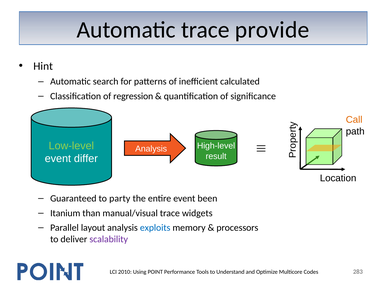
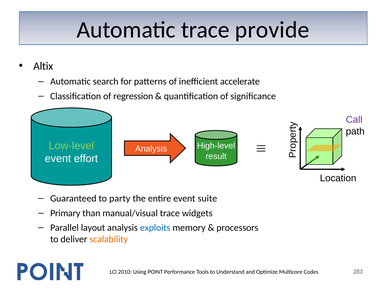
Hint: Hint -> Altix
calculated: calculated -> accelerate
Call colour: orange -> purple
differ: differ -> effort
been: been -> suite
Itanium: Itanium -> Primary
scalability colour: purple -> orange
